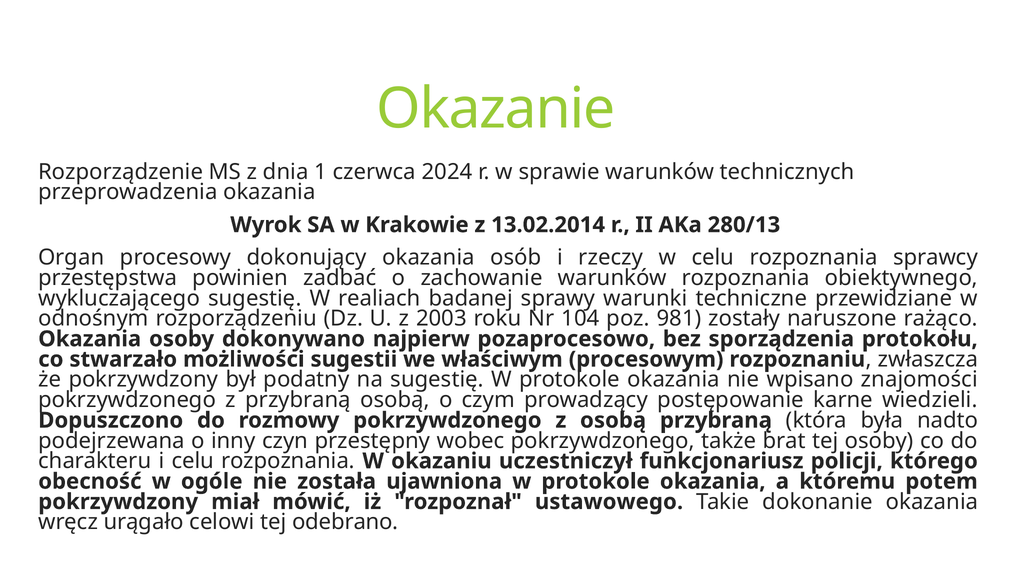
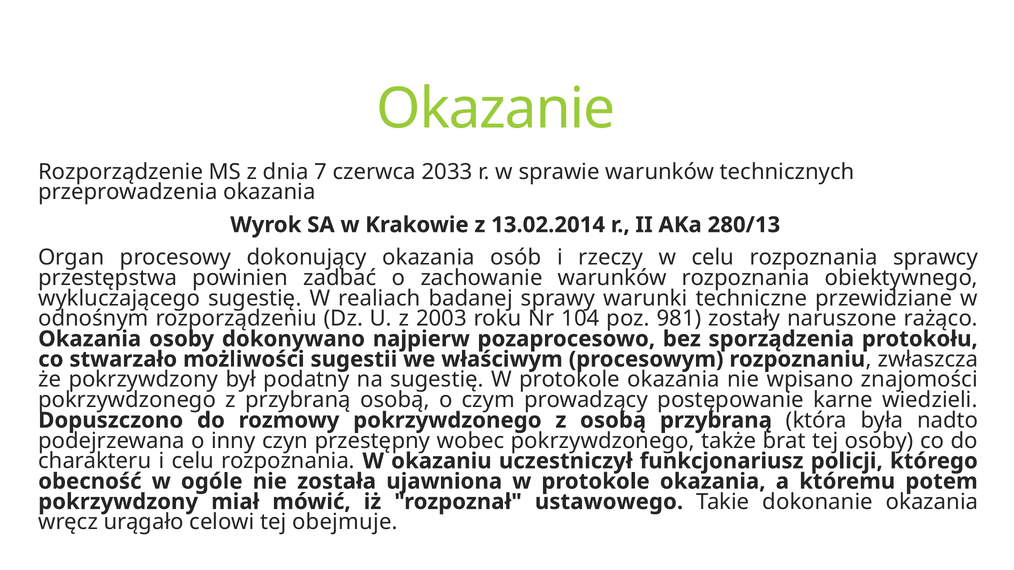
1: 1 -> 7
2024: 2024 -> 2033
odebrano: odebrano -> obejmuje
